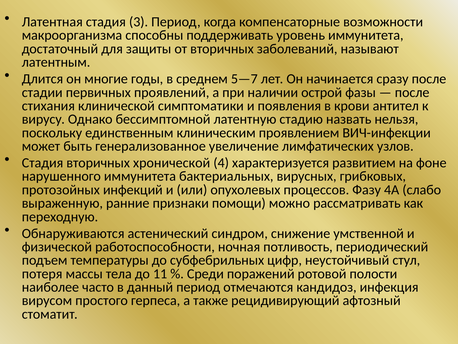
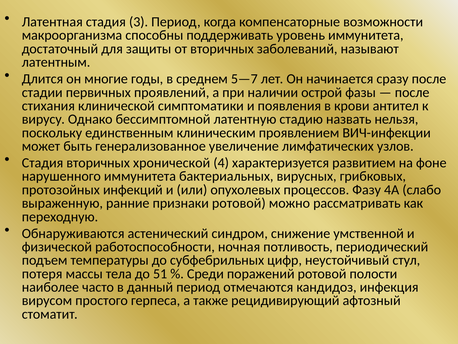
признаки помощи: помощи -> ротовой
11: 11 -> 51
